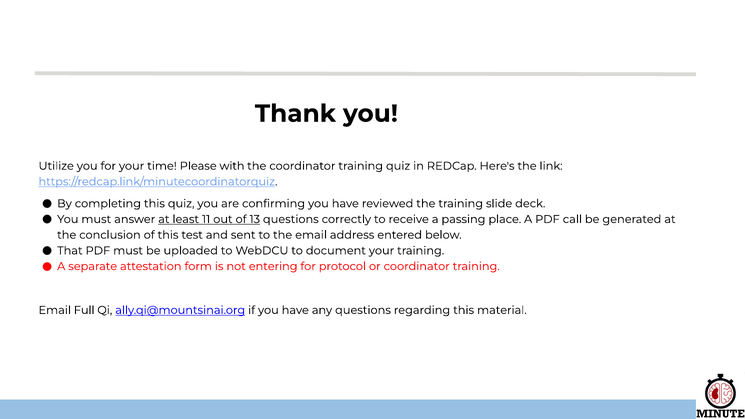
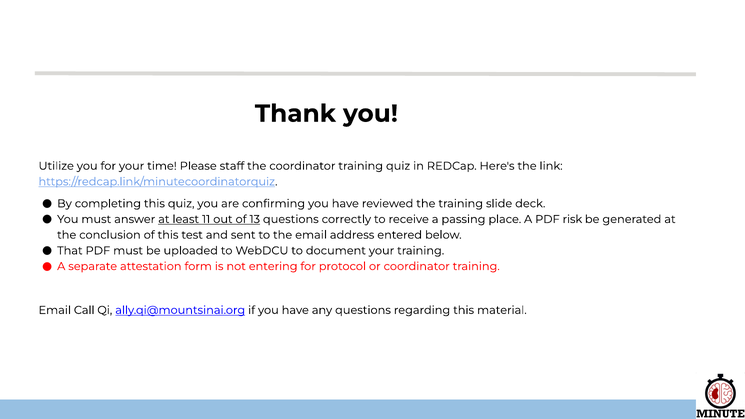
with: with -> staff
call: call -> risk
Full: Full -> Call
